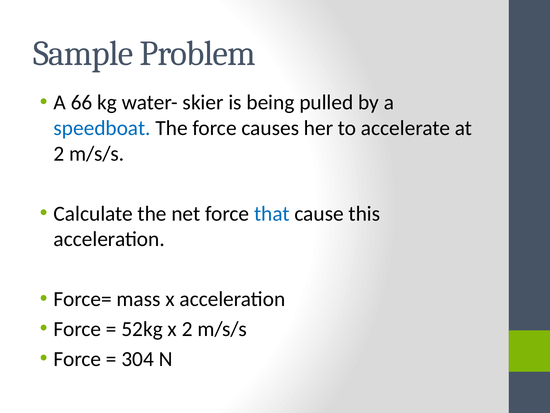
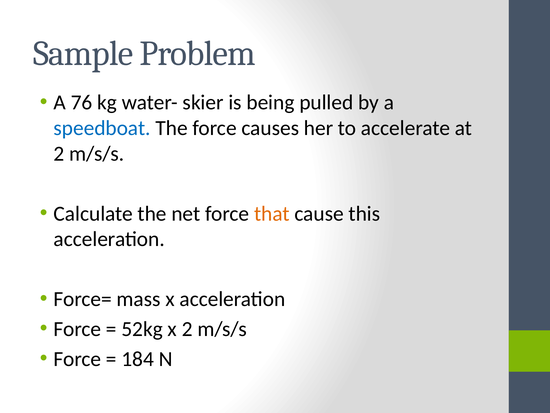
66: 66 -> 76
that colour: blue -> orange
304: 304 -> 184
